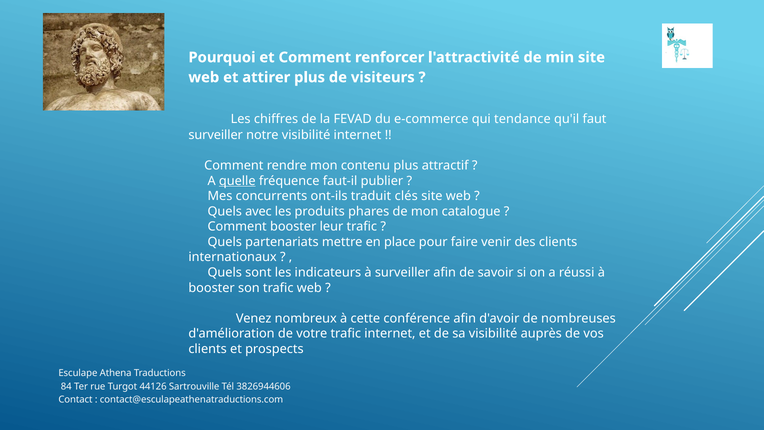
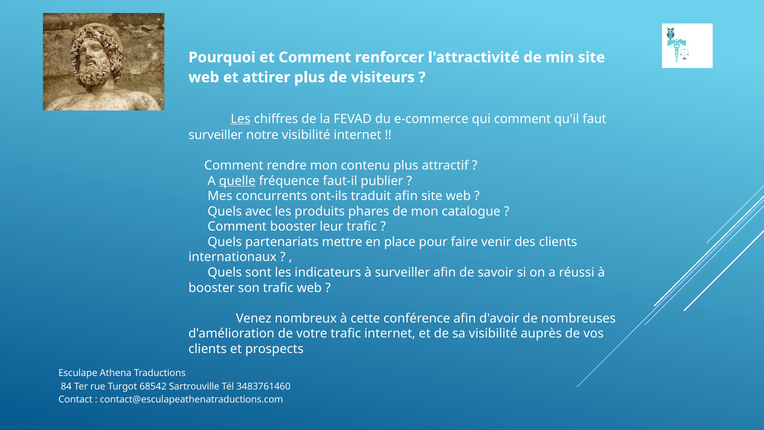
Les at (241, 119) underline: none -> present
qui tendance: tendance -> comment
traduit clés: clés -> afin
44126: 44126 -> 68542
3826944606: 3826944606 -> 3483761460
